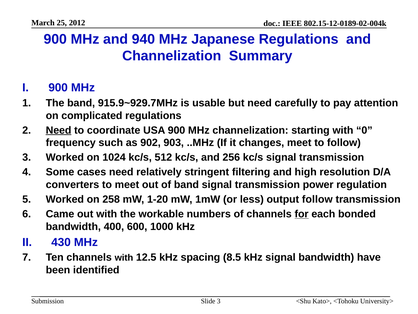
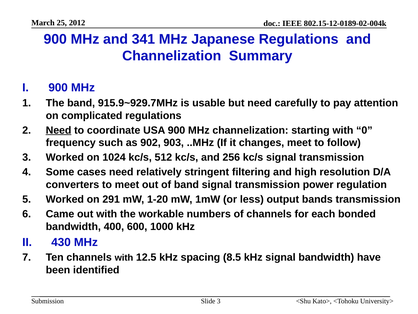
940: 940 -> 341
258: 258 -> 291
output follow: follow -> bands
for underline: present -> none
